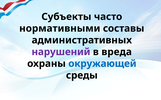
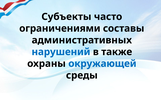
нормативными: нормативными -> ограничениями
нарушений colour: purple -> blue
вреда: вреда -> также
